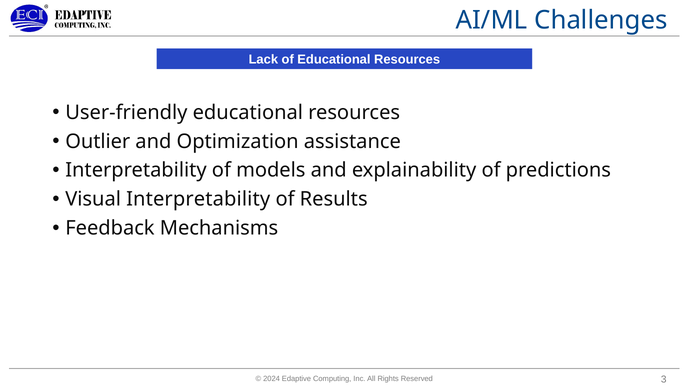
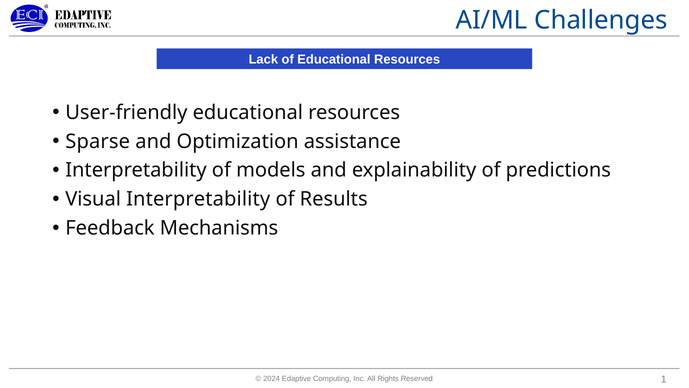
Outlier: Outlier -> Sparse
3: 3 -> 1
